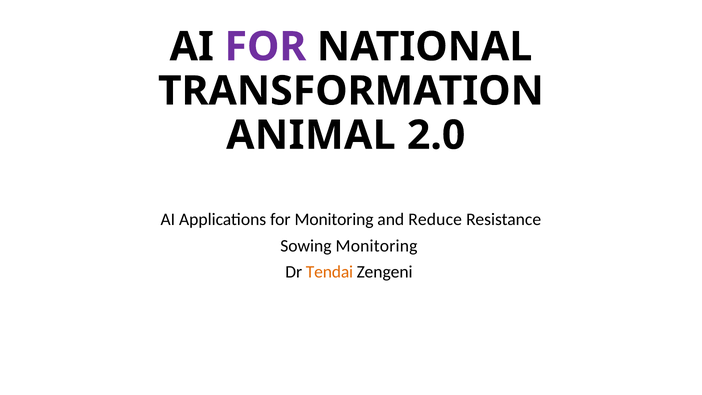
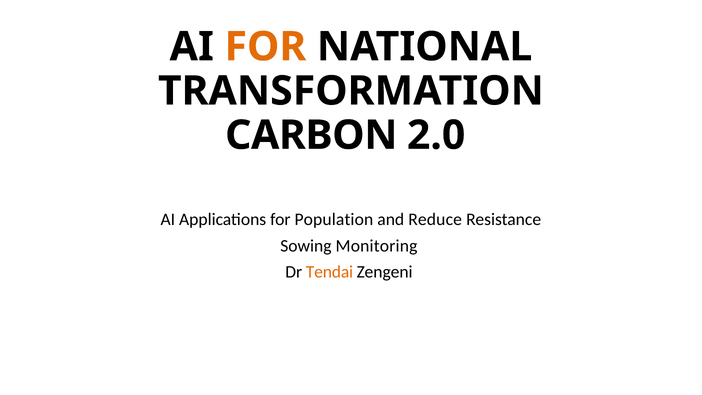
FOR at (265, 47) colour: purple -> orange
ANIMAL: ANIMAL -> CARBON
for Monitoring: Monitoring -> Population
